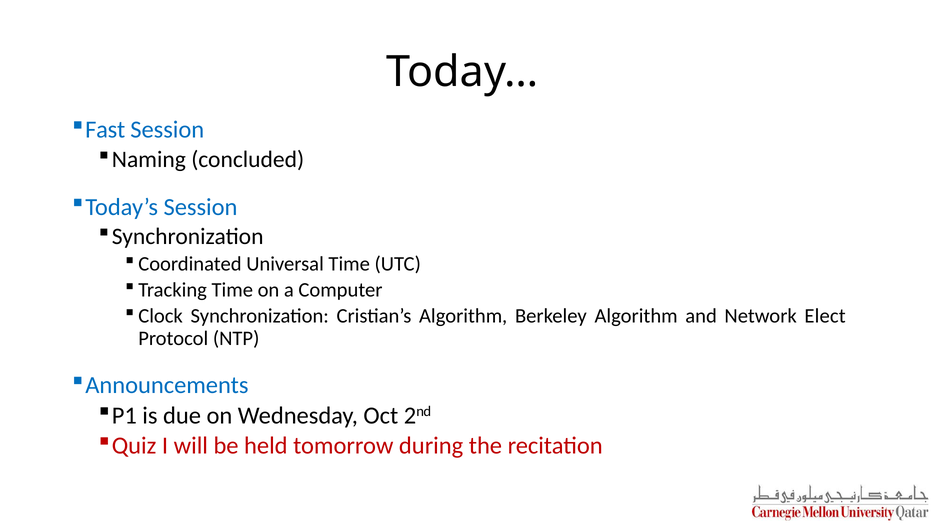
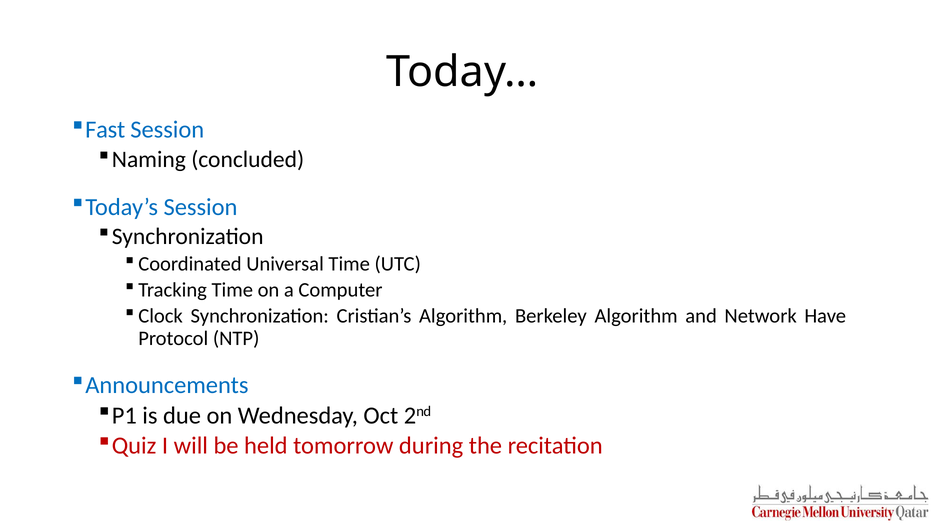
Elect: Elect -> Have
